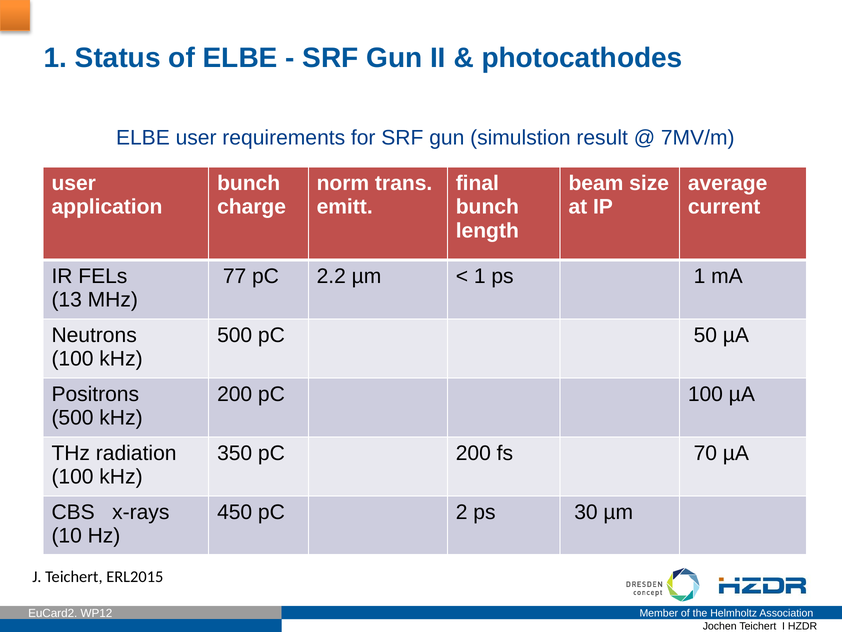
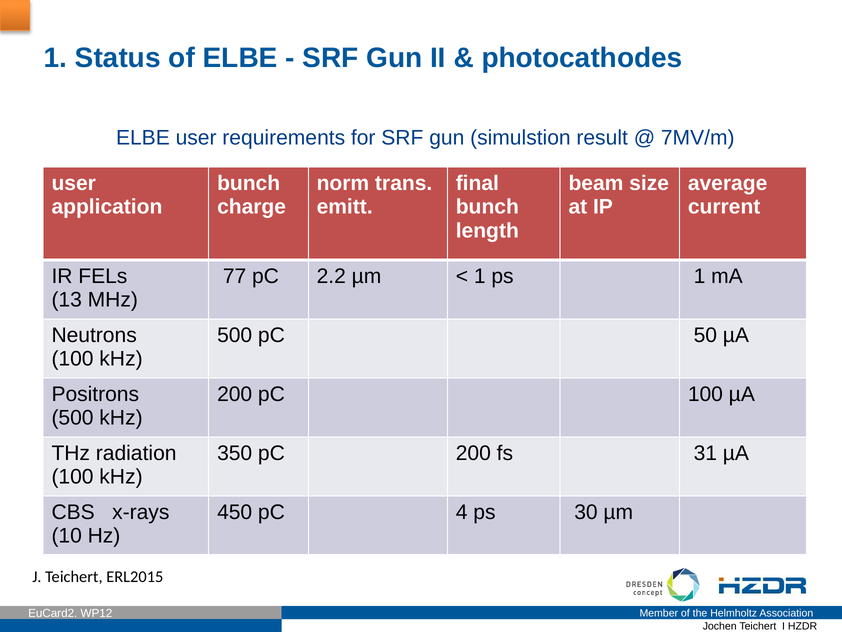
70: 70 -> 31
2: 2 -> 4
